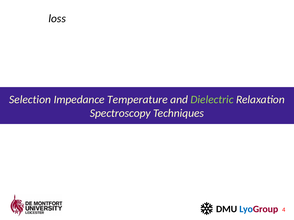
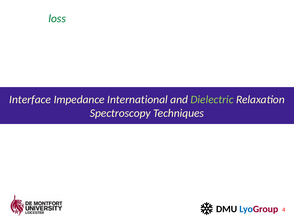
loss colour: black -> green
Selection: Selection -> Interface
Temperature: Temperature -> International
